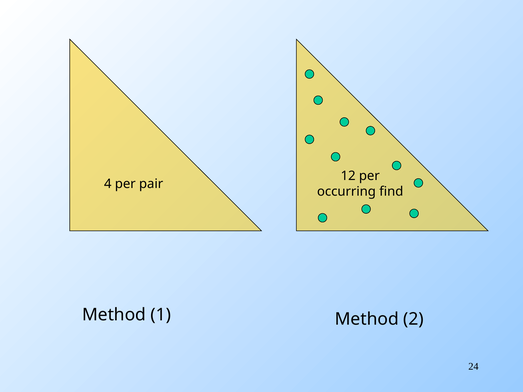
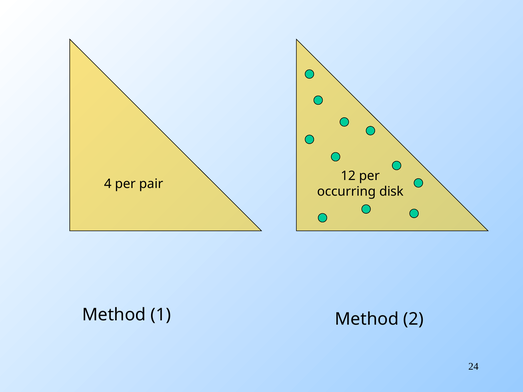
find: find -> disk
